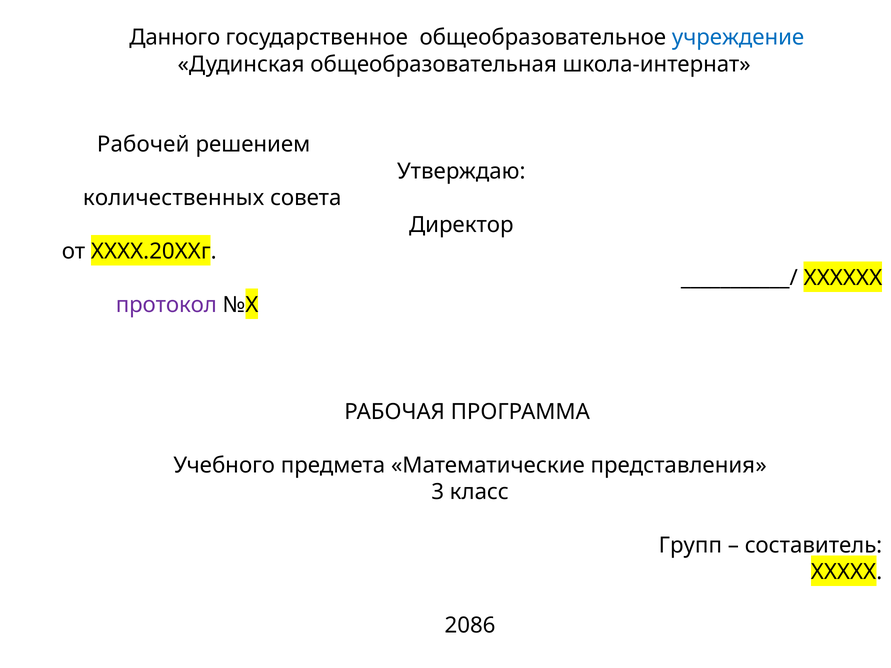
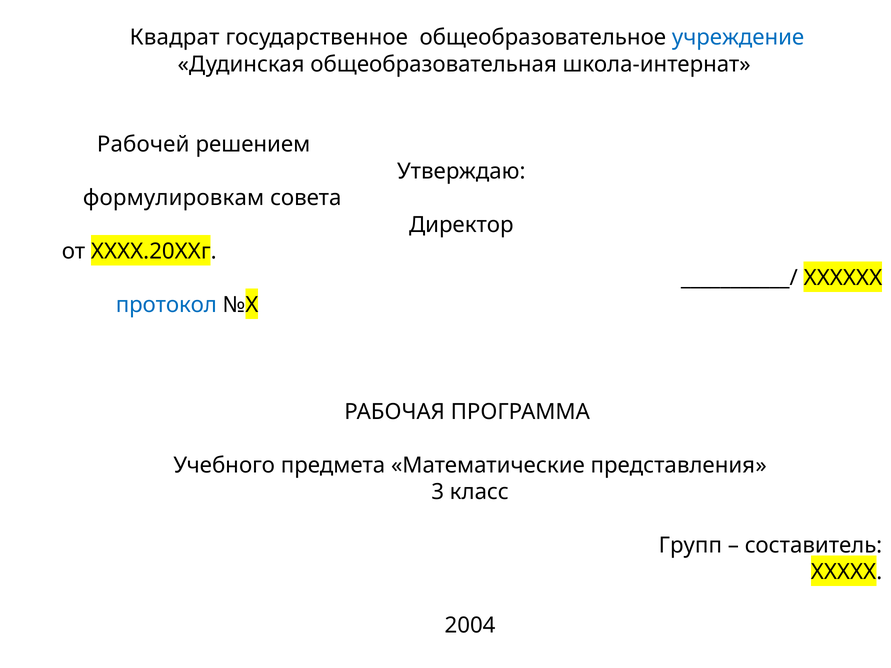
Данного: Данного -> Квадрат
количественных: количественных -> формулировкам
протокол colour: purple -> blue
2086: 2086 -> 2004
